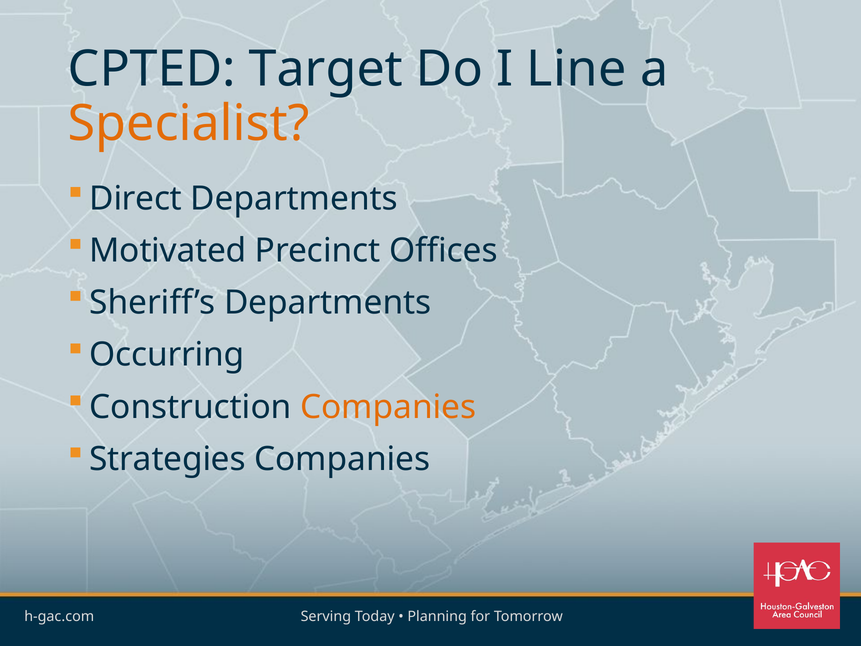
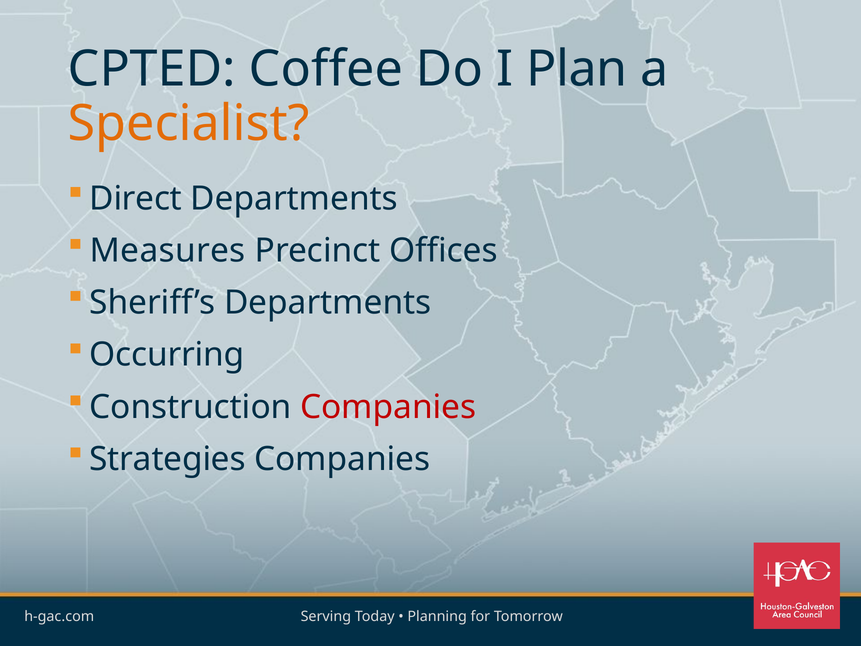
Target: Target -> Coffee
Line: Line -> Plan
Motivated: Motivated -> Measures
Companies at (388, 407) colour: orange -> red
